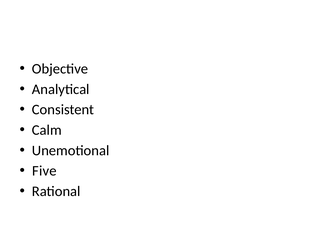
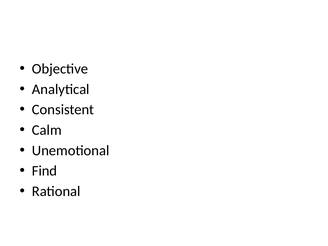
Five: Five -> Find
